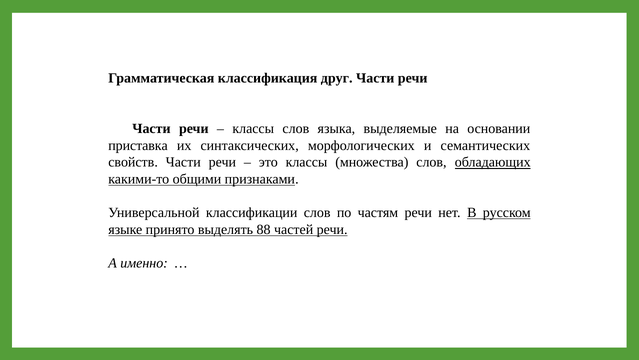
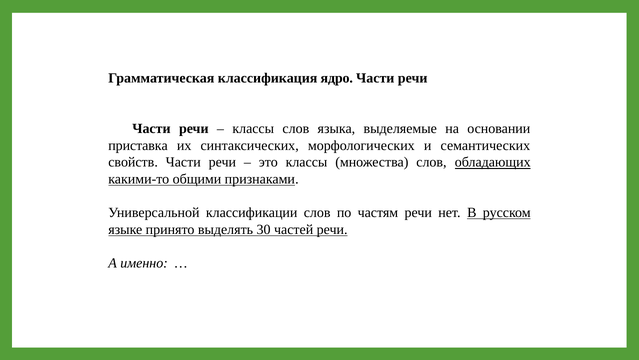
друг: друг -> ядро
88: 88 -> 30
